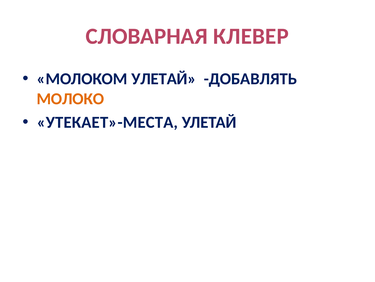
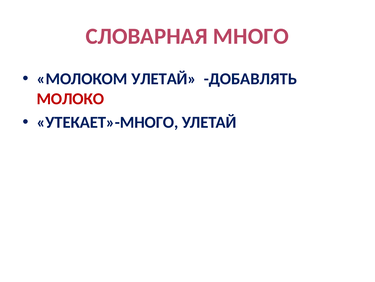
КЛЕВЕР: КЛЕВЕР -> МНОГО
МОЛОКО colour: orange -> red
УТЕКАЕТ»-МЕСТА: УТЕКАЕТ»-МЕСТА -> УТЕКАЕТ»-МНОГО
